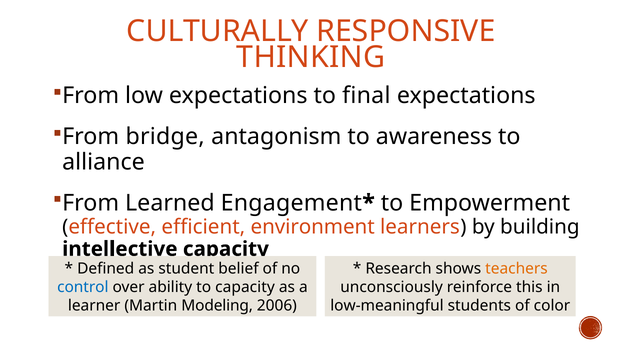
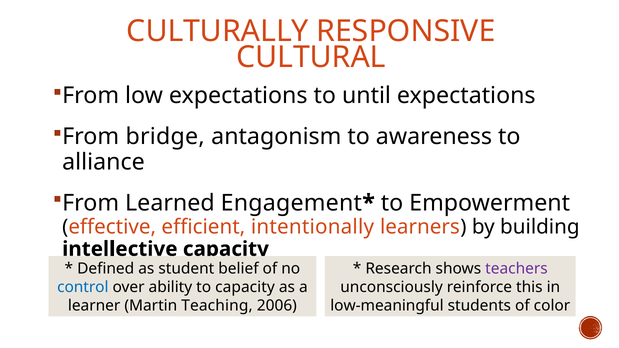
THINKING: THINKING -> CULTURAL
final: final -> until
environment: environment -> intentionally
teachers colour: orange -> purple
Modeling: Modeling -> Teaching
